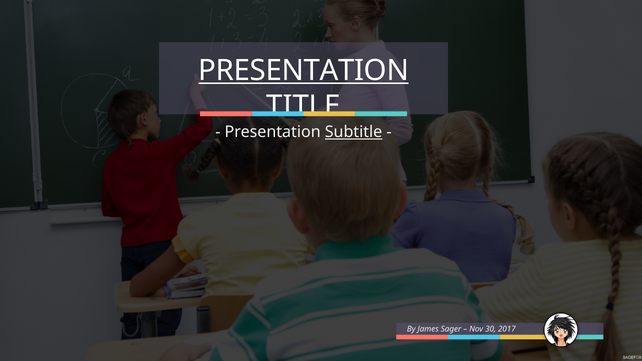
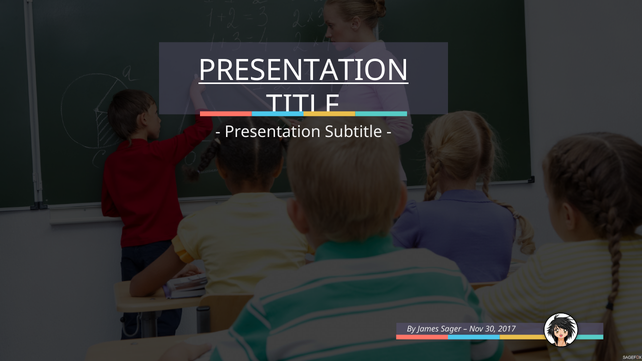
Subtitle underline: present -> none
